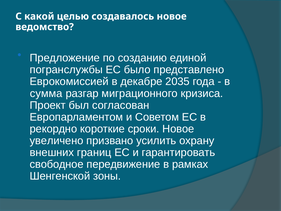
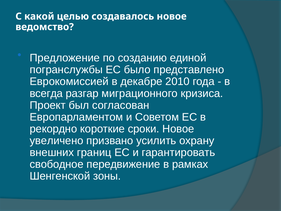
2035: 2035 -> 2010
сумма: сумма -> всегда
